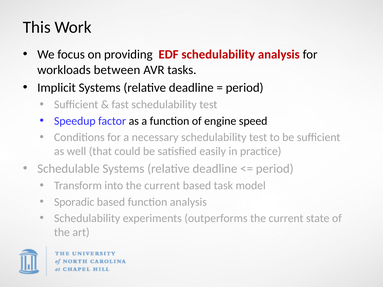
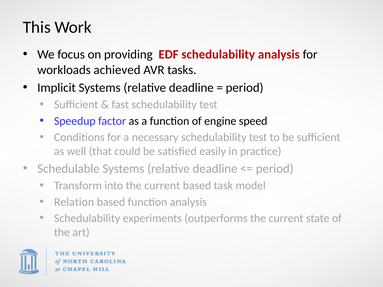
between: between -> achieved
Sporadic: Sporadic -> Relation
